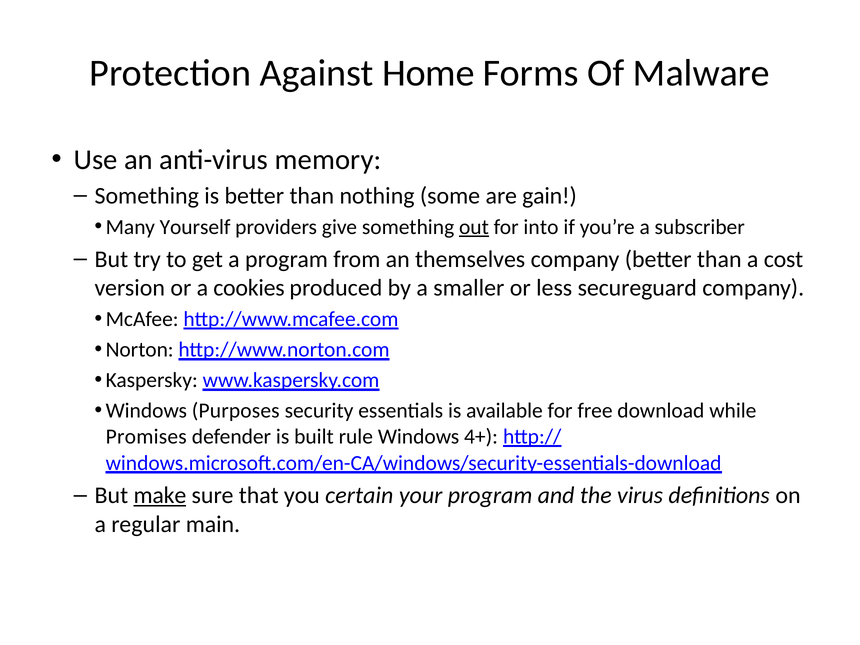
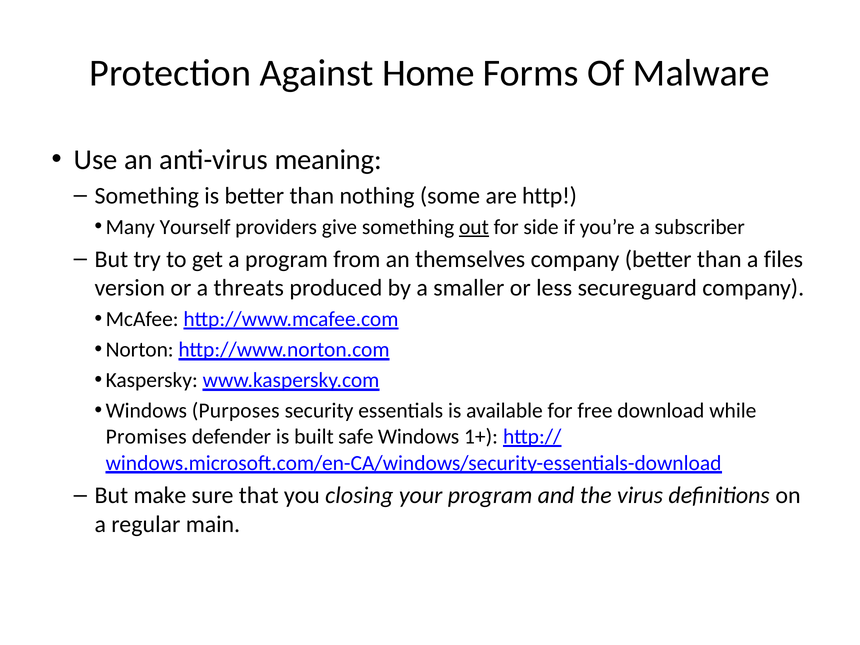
memory: memory -> meaning
gain: gain -> http
into: into -> side
cost: cost -> files
cookies: cookies -> threats
rule: rule -> safe
4+: 4+ -> 1+
make underline: present -> none
certain: certain -> closing
